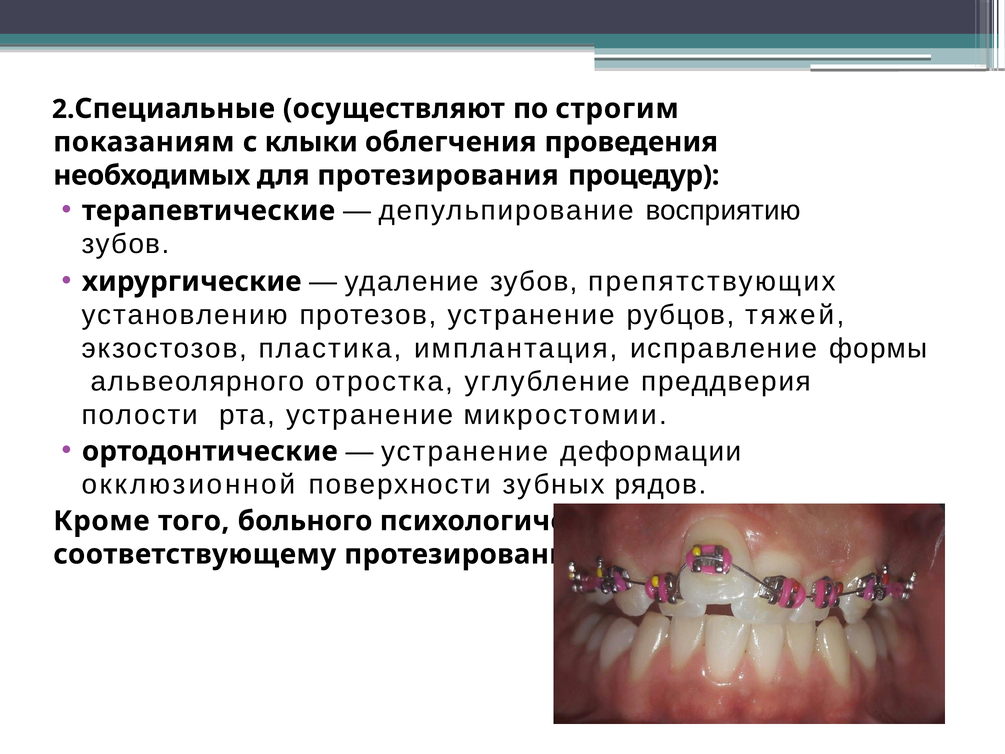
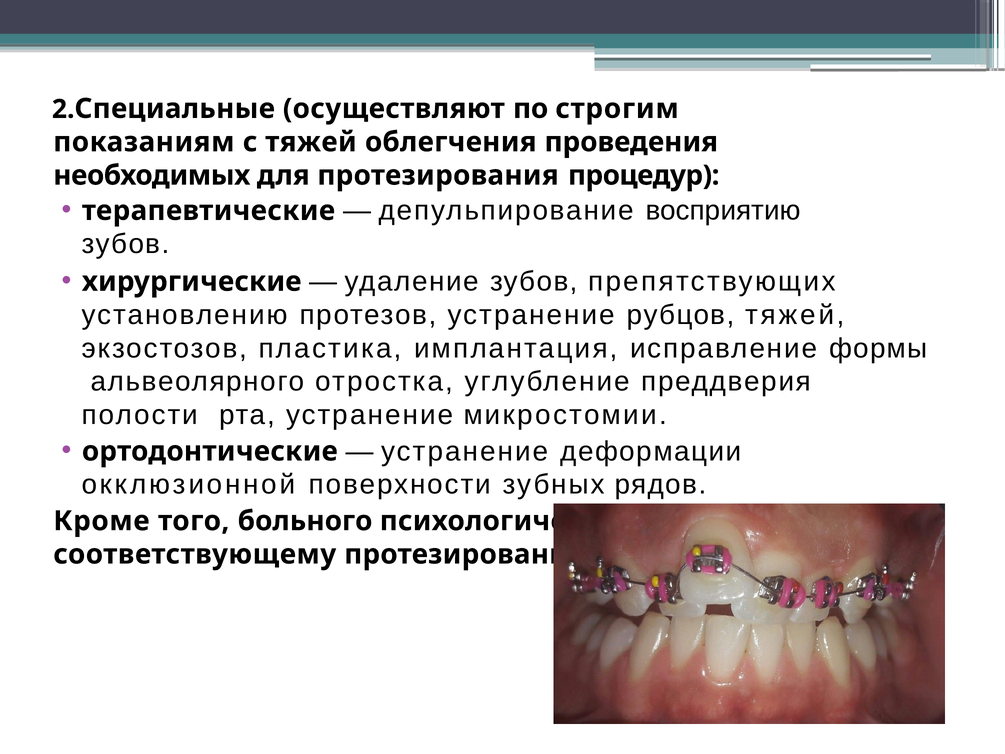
с клыки: клыки -> тяжей
